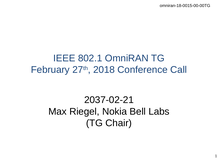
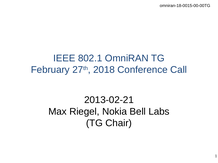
2037-02-21: 2037-02-21 -> 2013-02-21
